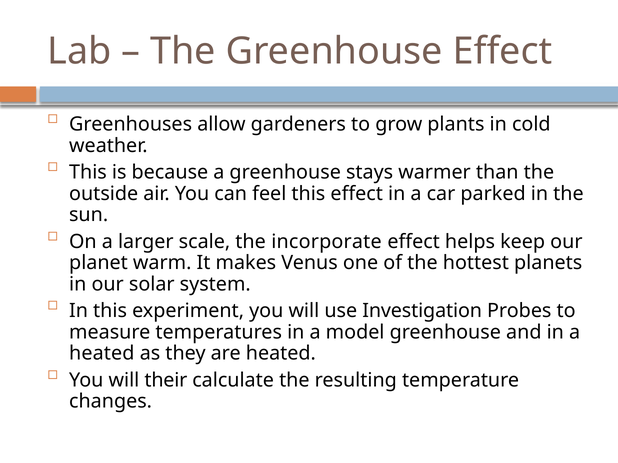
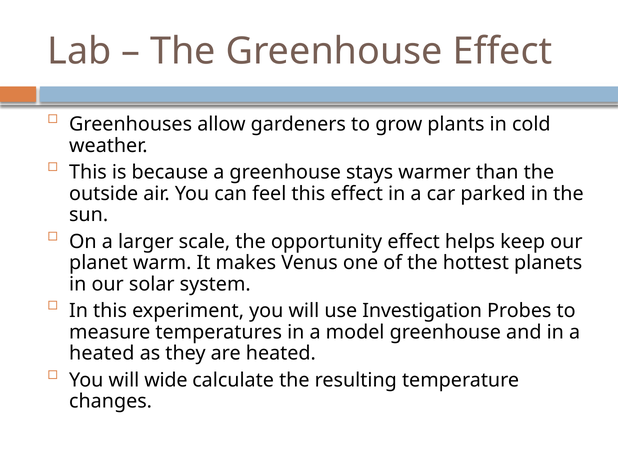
incorporate: incorporate -> opportunity
their: their -> wide
